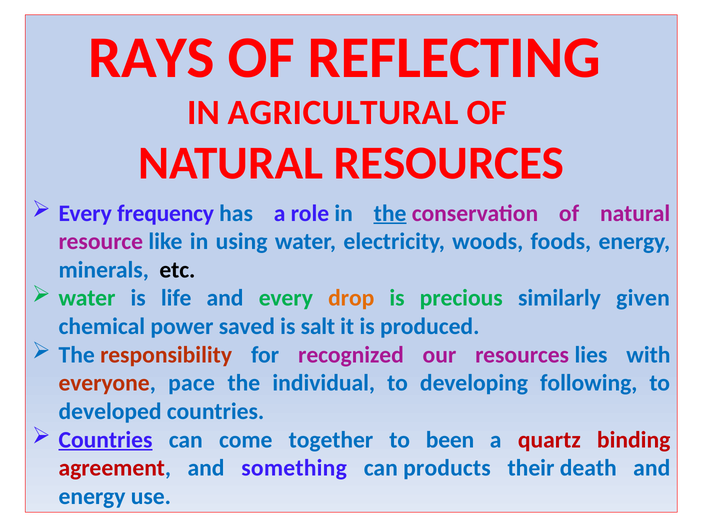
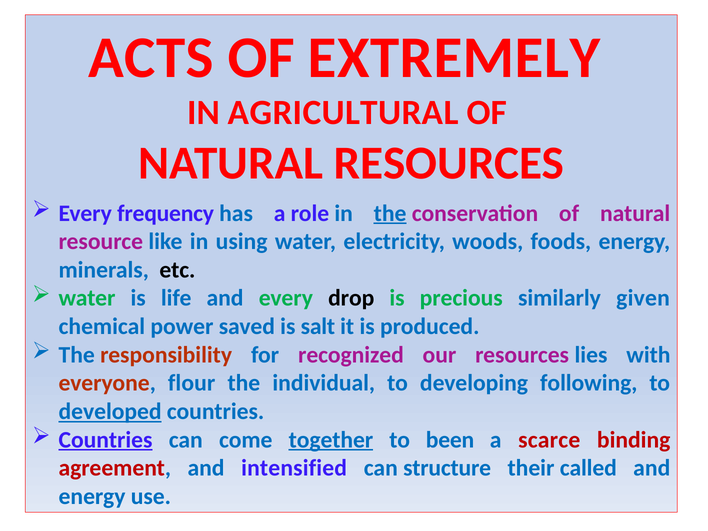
RAYS: RAYS -> ACTS
REFLECTING: REFLECTING -> EXTREMELY
drop colour: orange -> black
pace: pace -> flour
developed underline: none -> present
together underline: none -> present
quartz: quartz -> scarce
something: something -> intensified
products: products -> structure
death: death -> called
